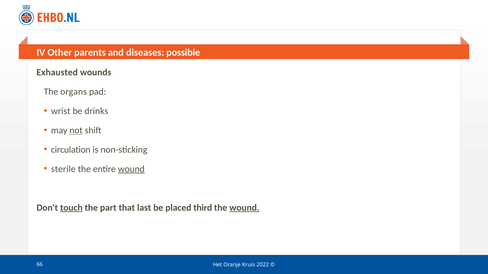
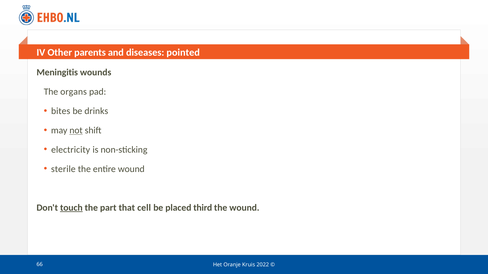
possible: possible -> pointed
Exhausted: Exhausted -> Meningitis
wrist: wrist -> bites
circulation: circulation -> electricity
wound at (131, 169) underline: present -> none
last: last -> cell
wound at (244, 208) underline: present -> none
